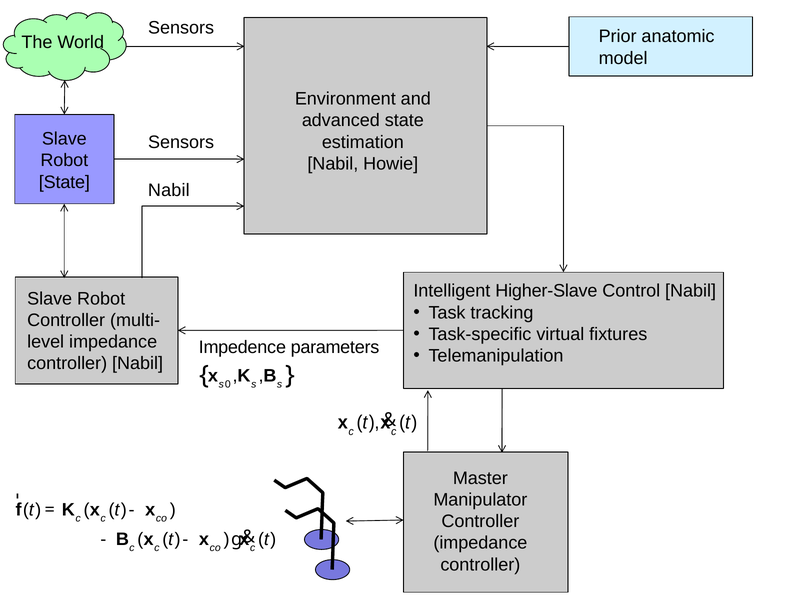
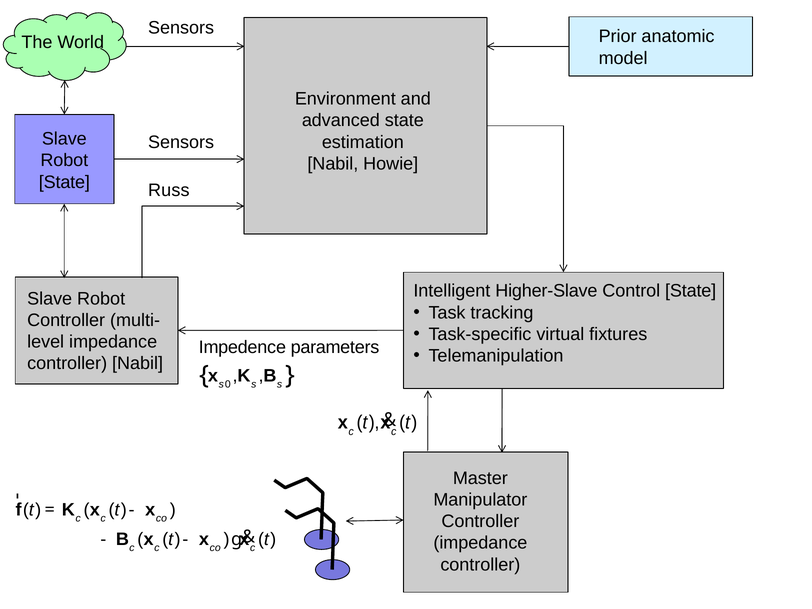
Nabil at (169, 190): Nabil -> Russ
Control Nabil: Nabil -> State
